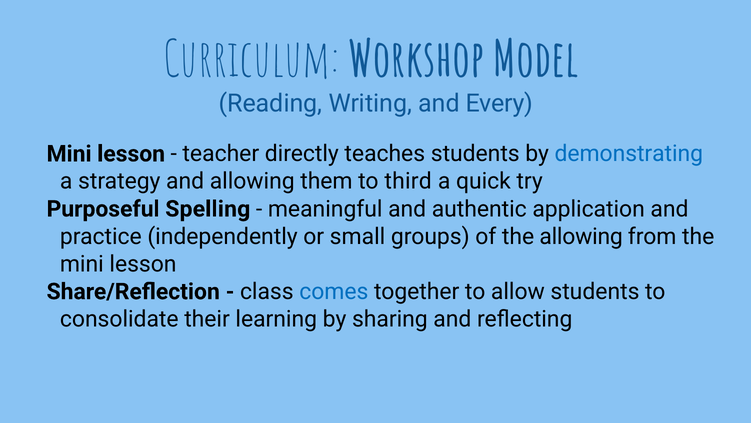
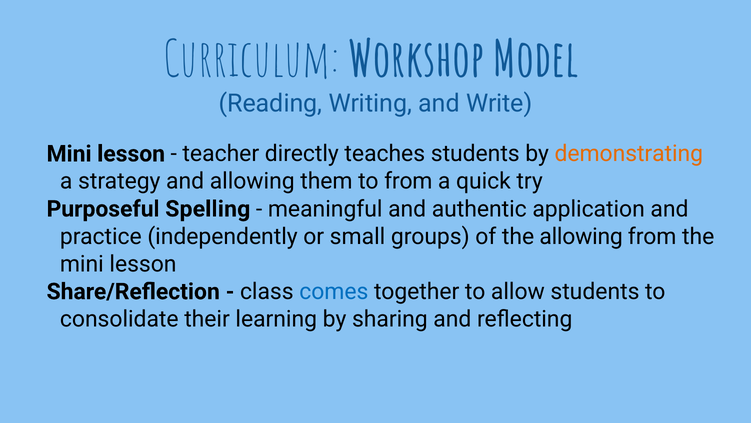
Every: Every -> Write
demonstrating colour: blue -> orange
to third: third -> from
